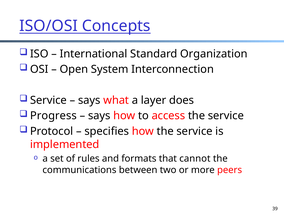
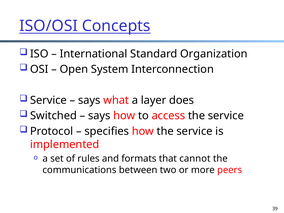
Progress: Progress -> Switched
